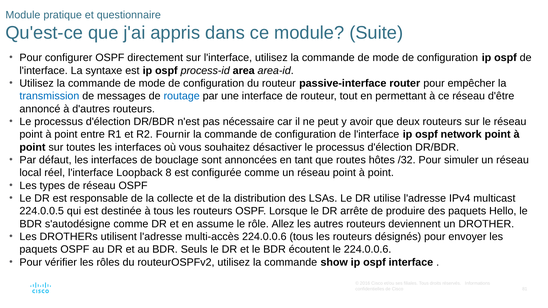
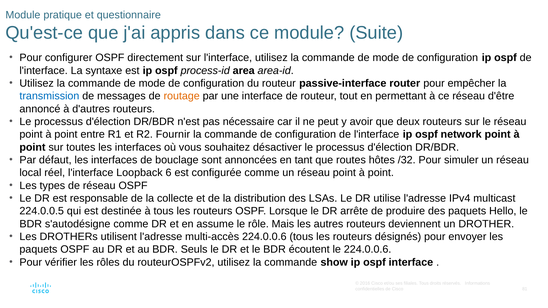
routage colour: blue -> orange
8: 8 -> 6
Allez: Allez -> Mais
